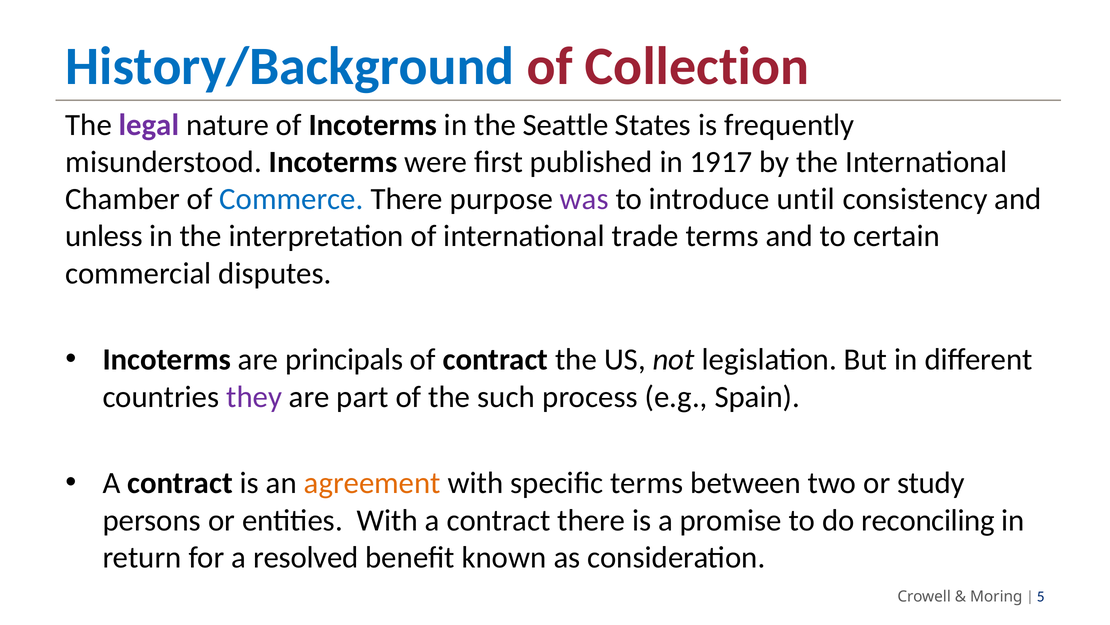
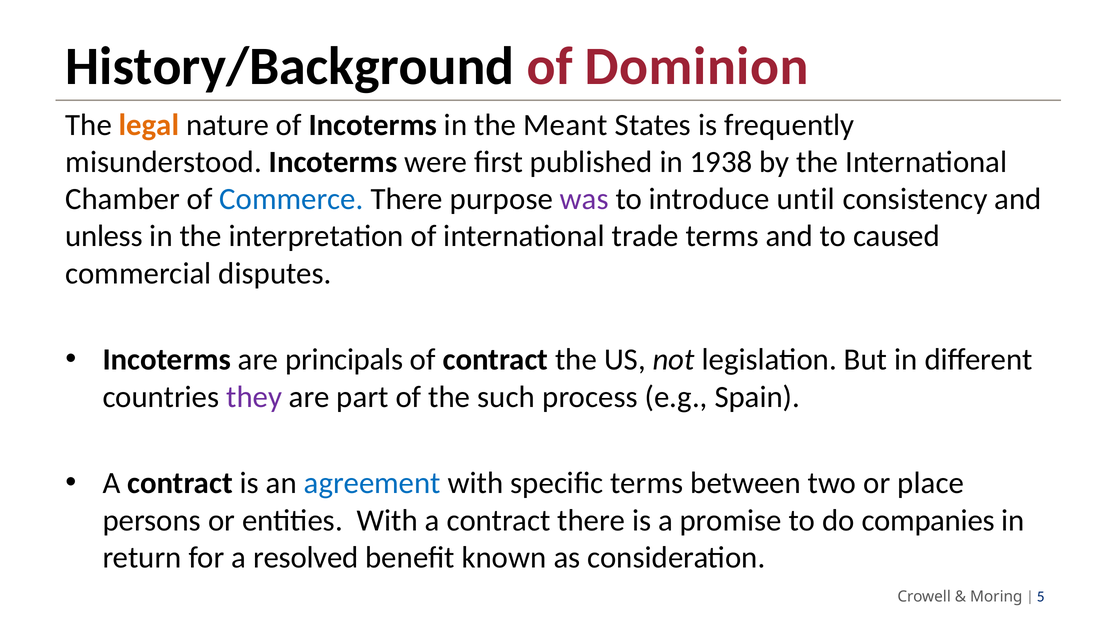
History/Background colour: blue -> black
Collection: Collection -> Dominion
legal colour: purple -> orange
Seattle: Seattle -> Meant
1917: 1917 -> 1938
certain: certain -> caused
agreement colour: orange -> blue
study: study -> place
reconciling: reconciling -> companies
